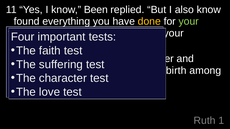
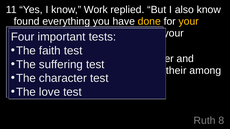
Been: Been -> Work
your at (189, 21) colour: light green -> yellow
birth: birth -> their
1: 1 -> 8
